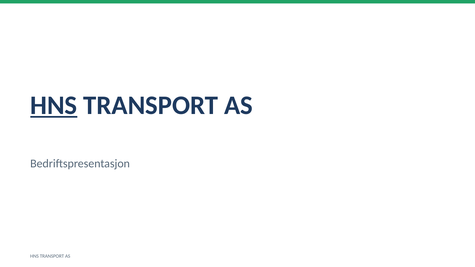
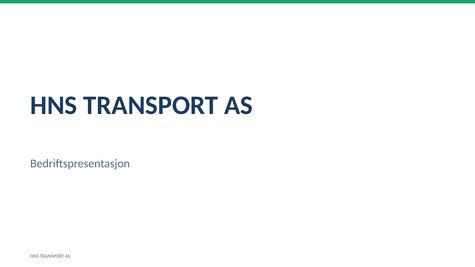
HNS at (54, 105) underline: present -> none
